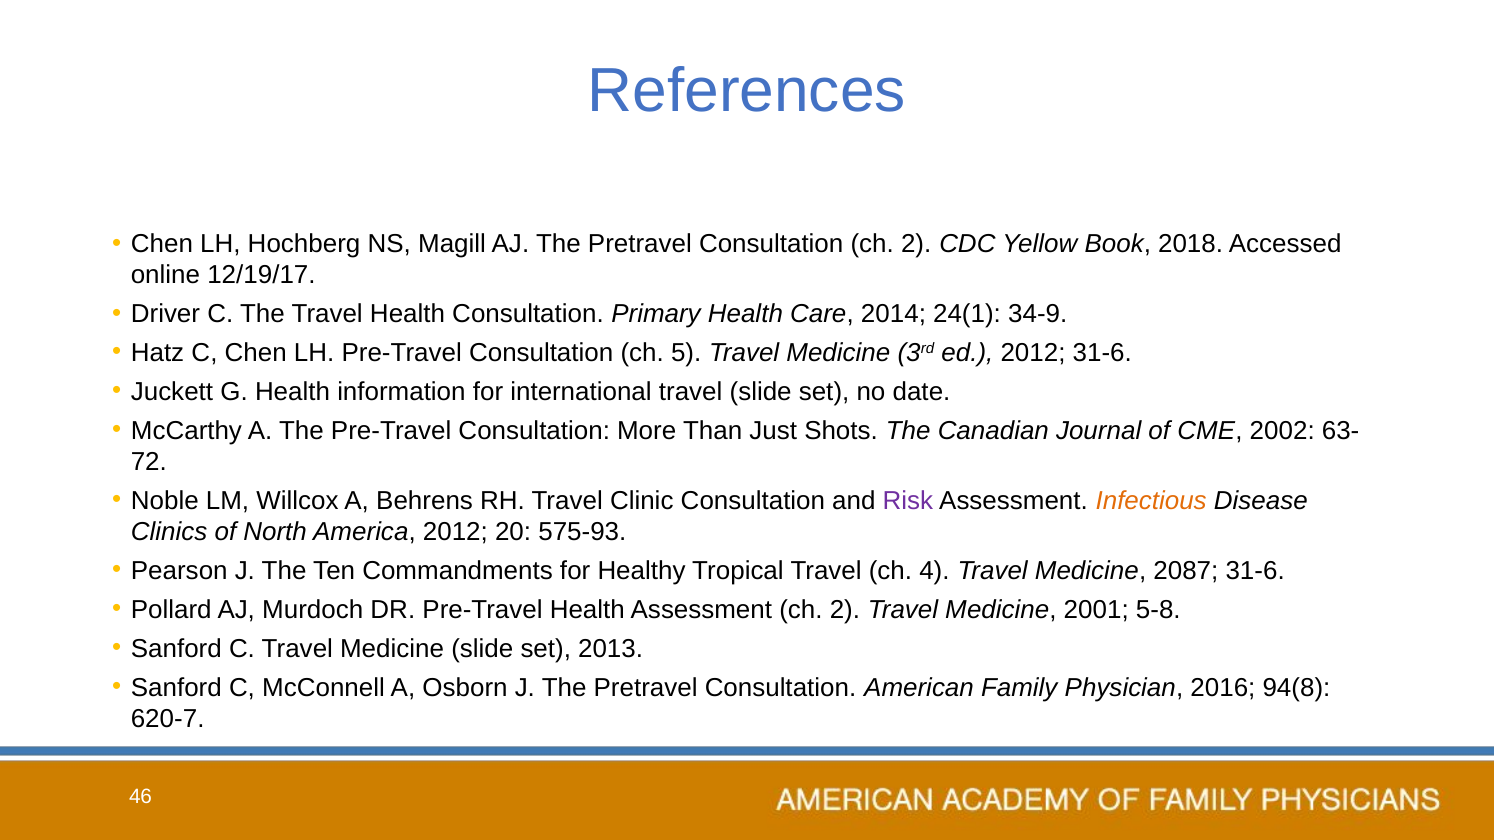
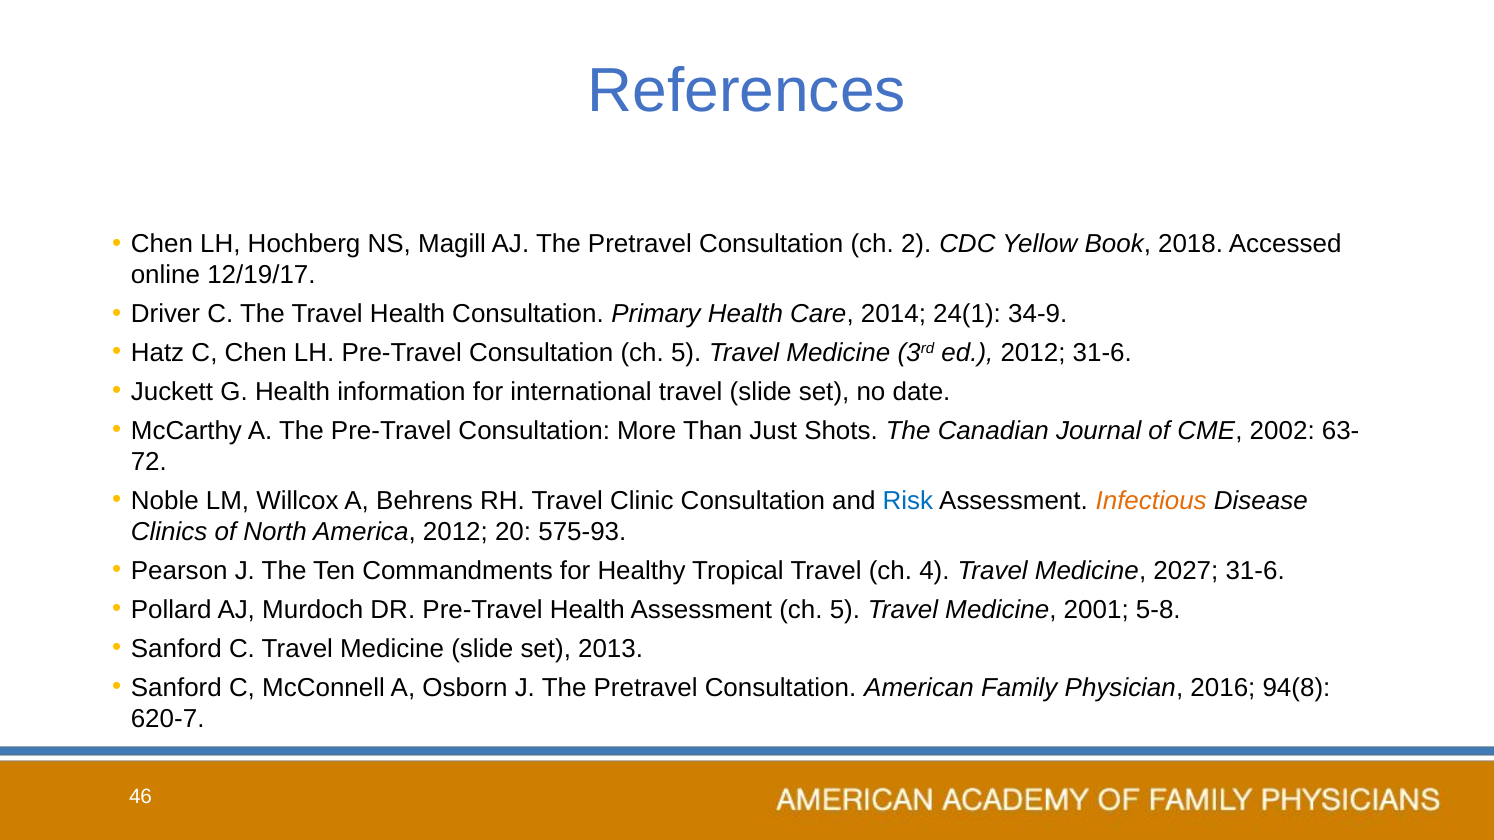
Risk colour: purple -> blue
2087: 2087 -> 2027
Assessment ch 2: 2 -> 5
